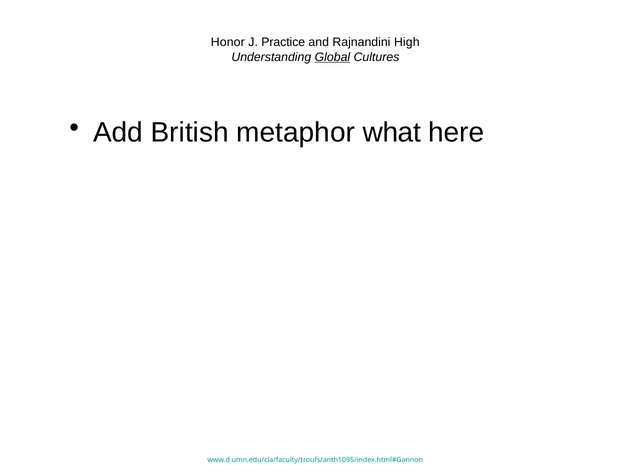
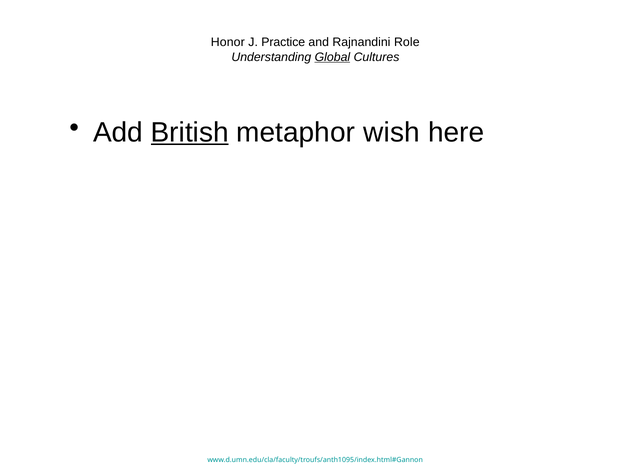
High: High -> Role
British underline: none -> present
what: what -> wish
